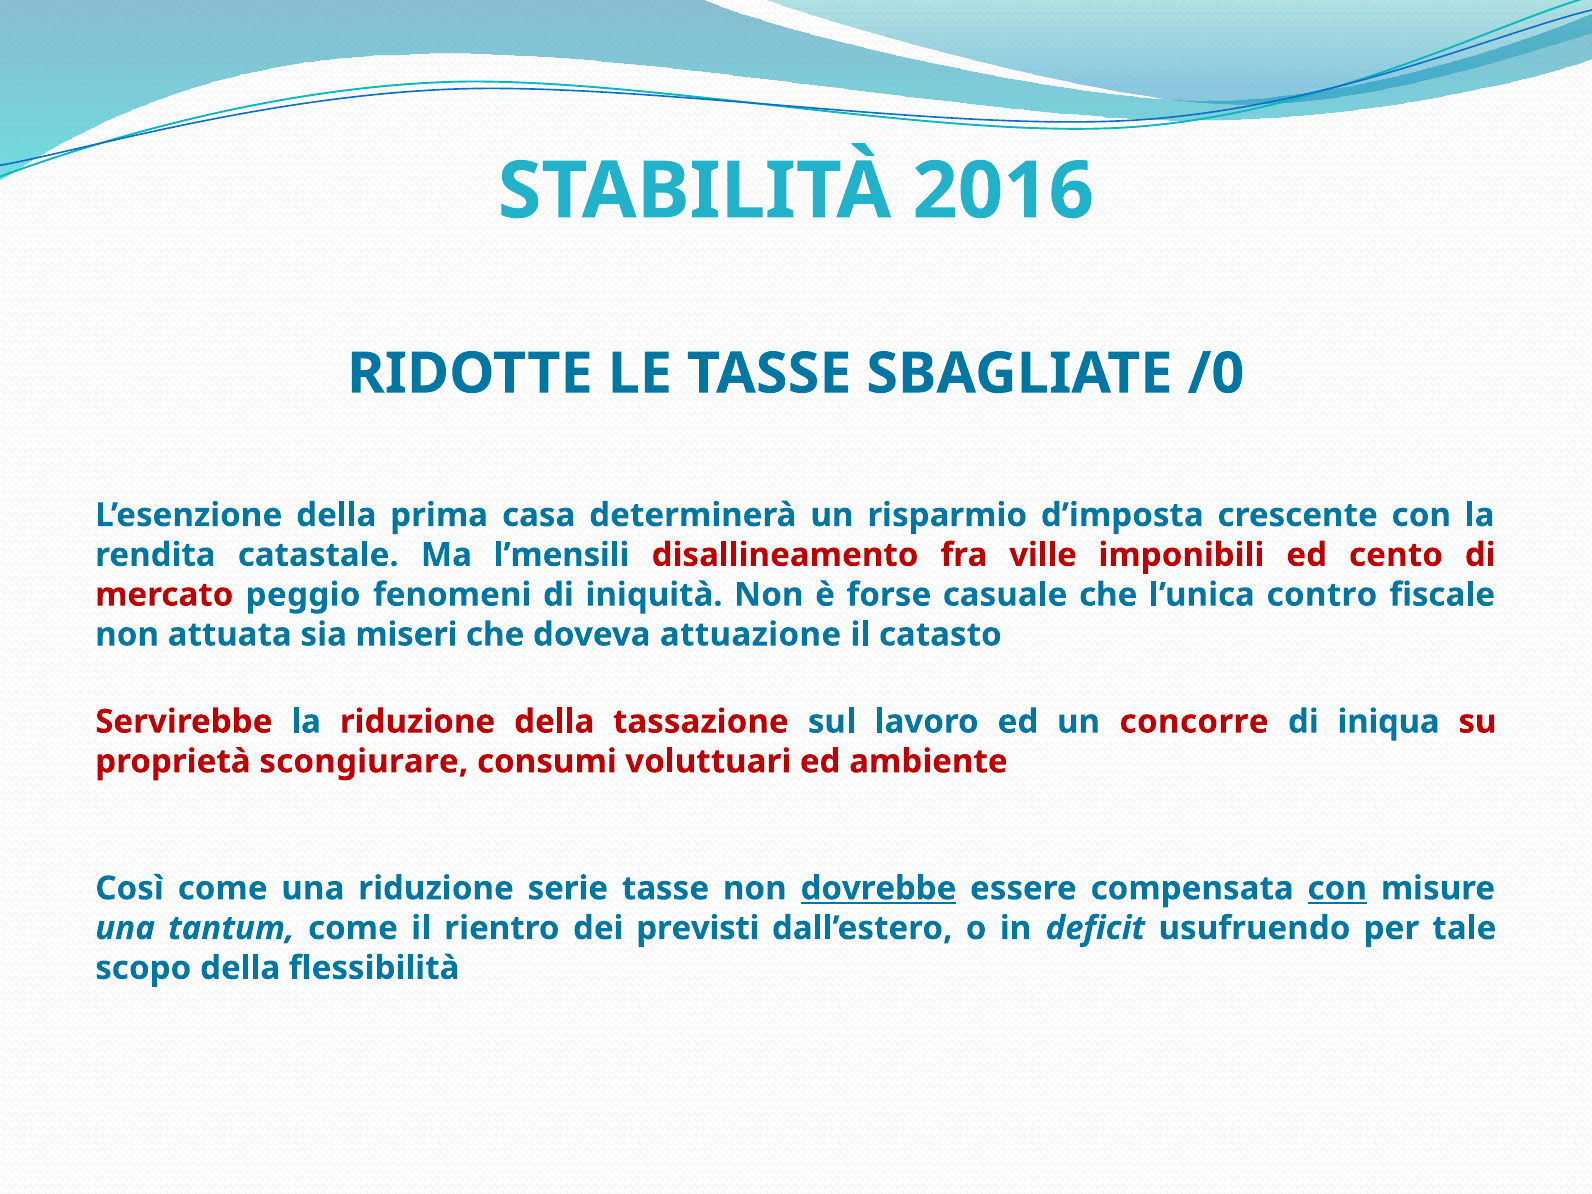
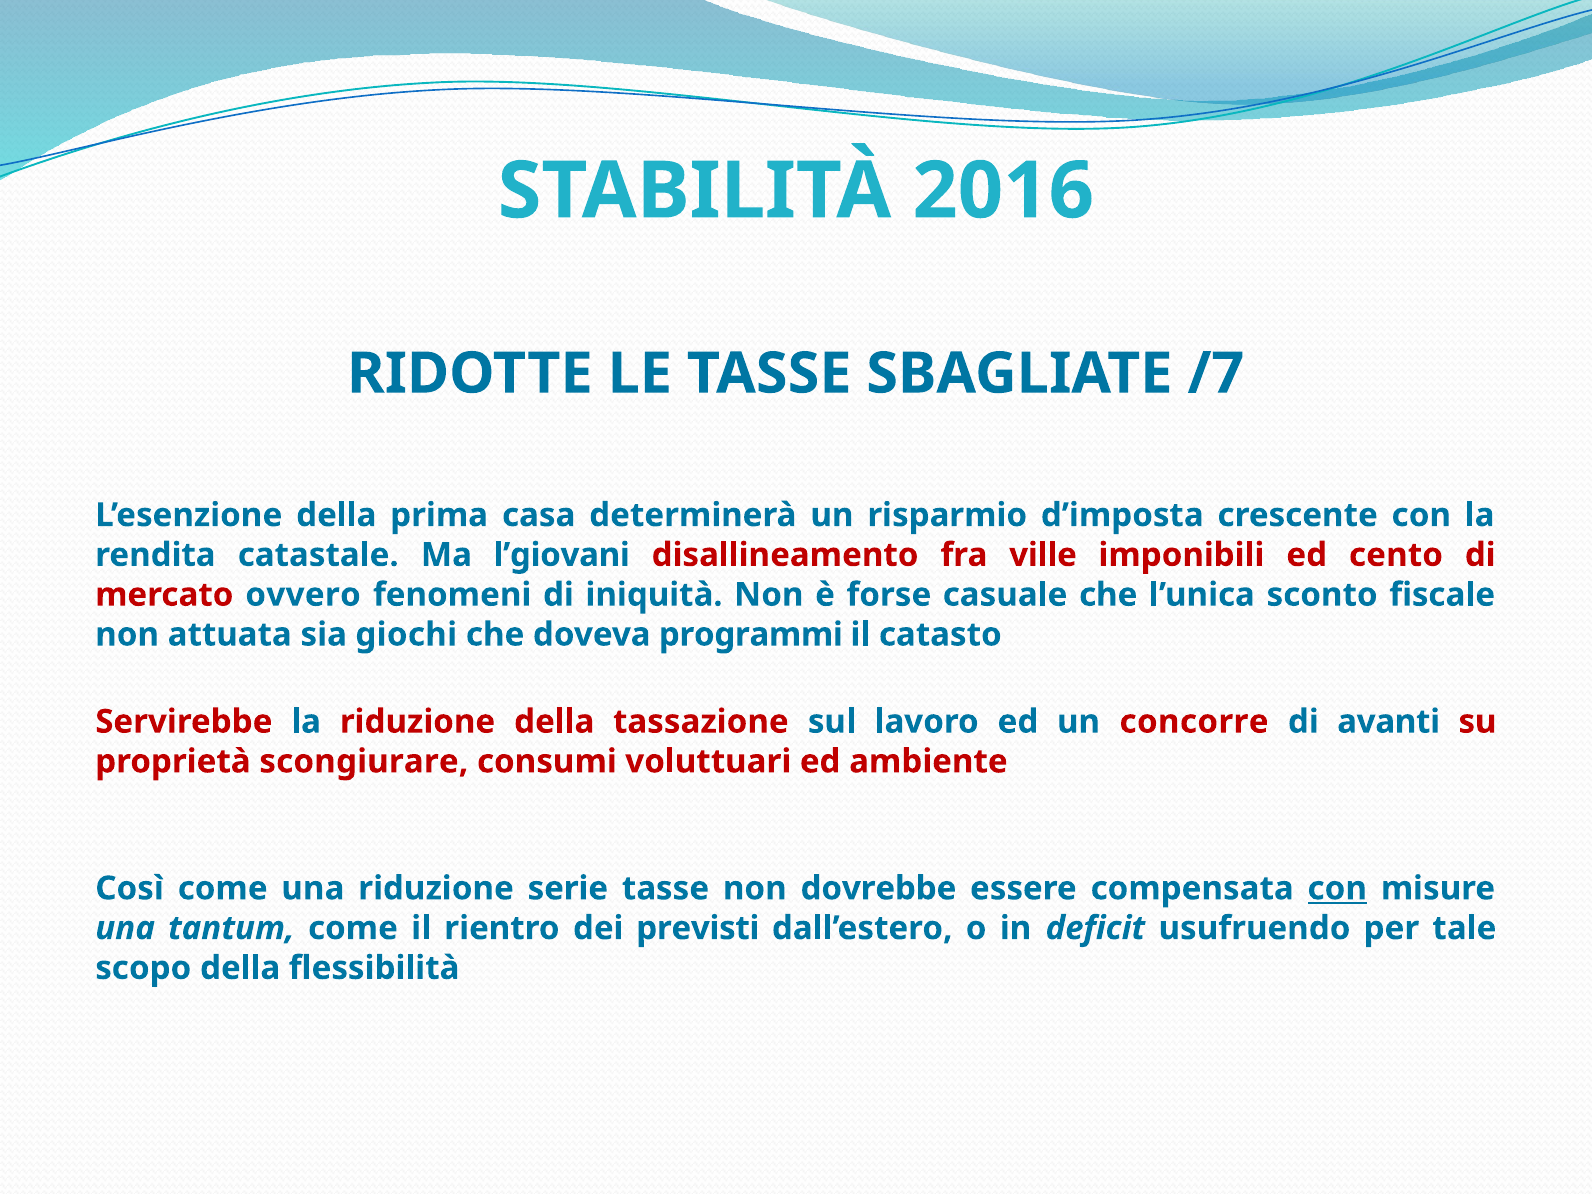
/0: /0 -> /7
l’mensili: l’mensili -> l’giovani
peggio: peggio -> ovvero
contro: contro -> sconto
miseri: miseri -> giochi
attuazione: attuazione -> programmi
iniqua: iniqua -> avanti
dovrebbe underline: present -> none
